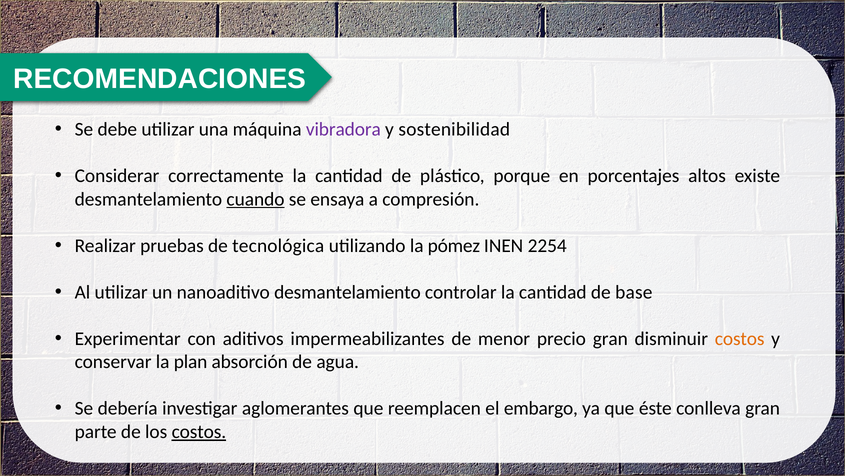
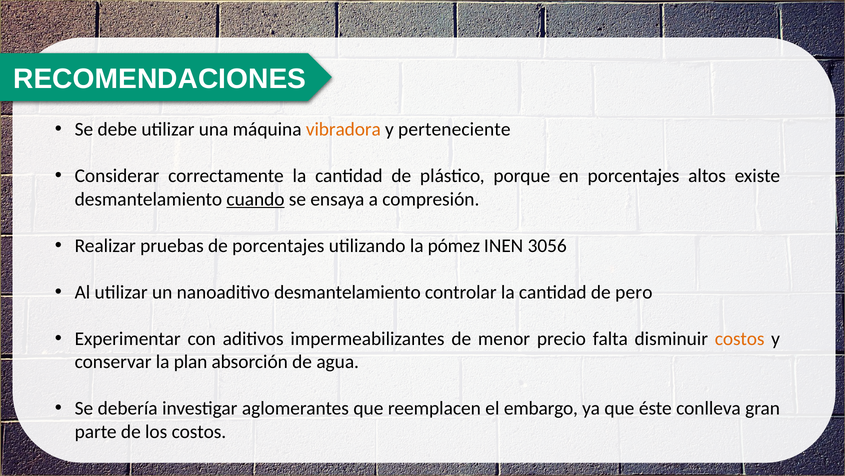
vibradora colour: purple -> orange
sostenibilidad: sostenibilidad -> perteneciente
de tecnológica: tecnológica -> porcentajes
2254: 2254 -> 3056
base: base -> pero
precio gran: gran -> falta
costos at (199, 431) underline: present -> none
